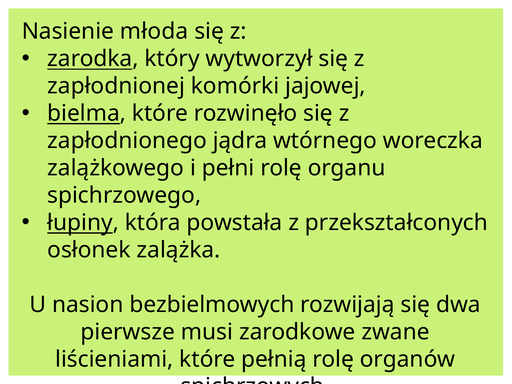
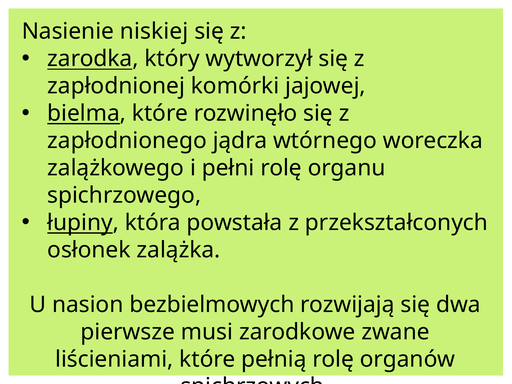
młoda: młoda -> niskiej
